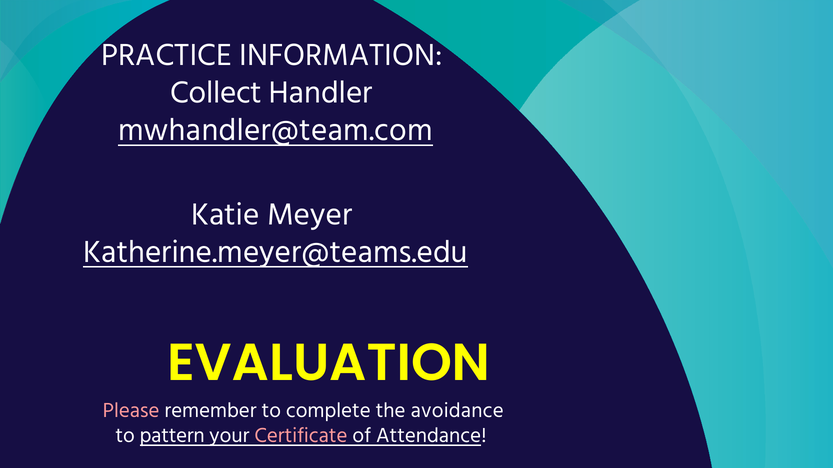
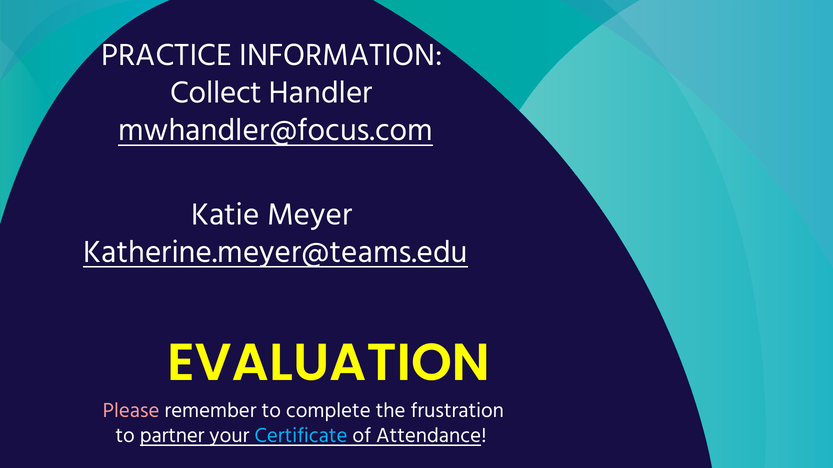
mwhandler@team.com: mwhandler@team.com -> mwhandler@focus.com
avoidance: avoidance -> frustration
pattern: pattern -> partner
Certificate colour: pink -> light blue
